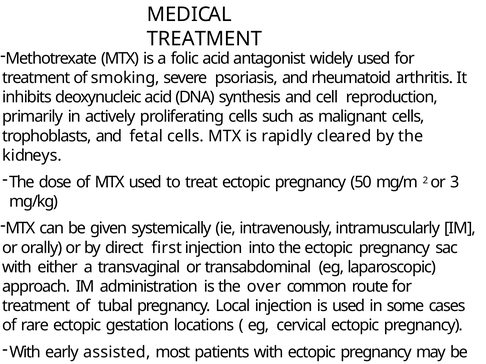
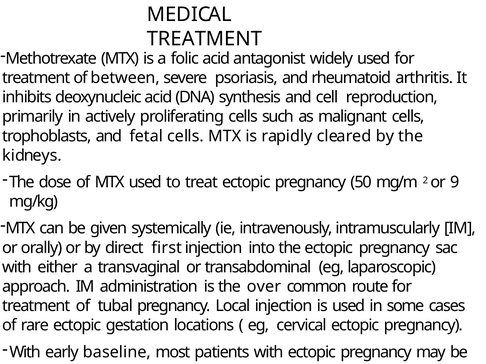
smoking: smoking -> between
3: 3 -> 9
assisted: assisted -> baseline
